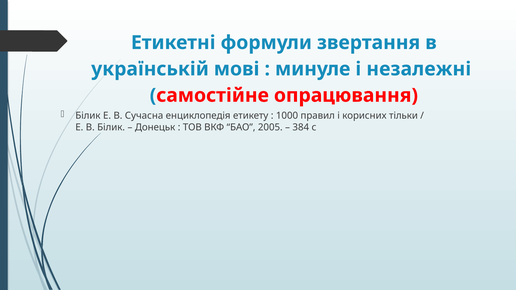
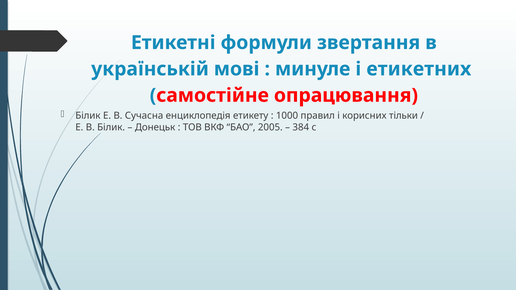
незалежні: незалежні -> етикетних
